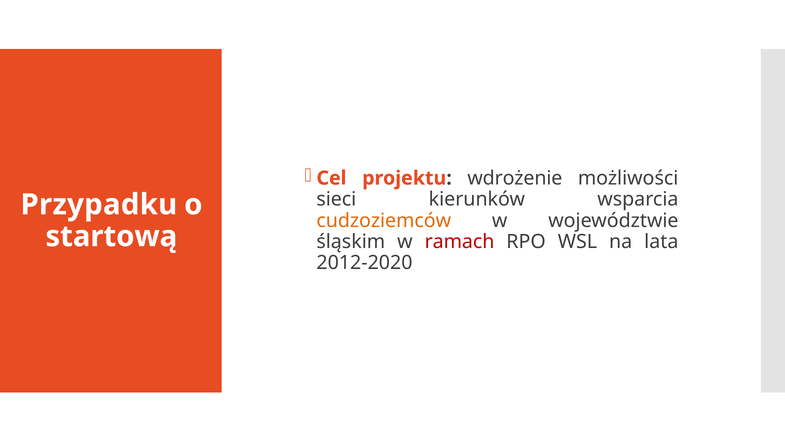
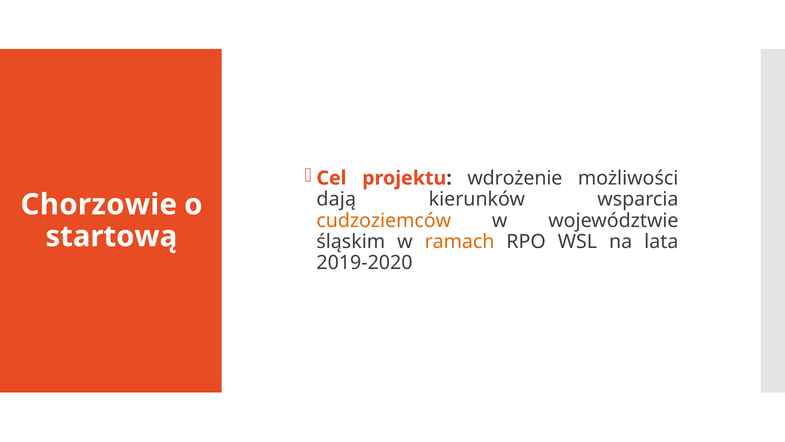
sieci: sieci -> dają
Przypadku: Przypadku -> Chorzowie
ramach colour: red -> orange
2012-2020: 2012-2020 -> 2019-2020
